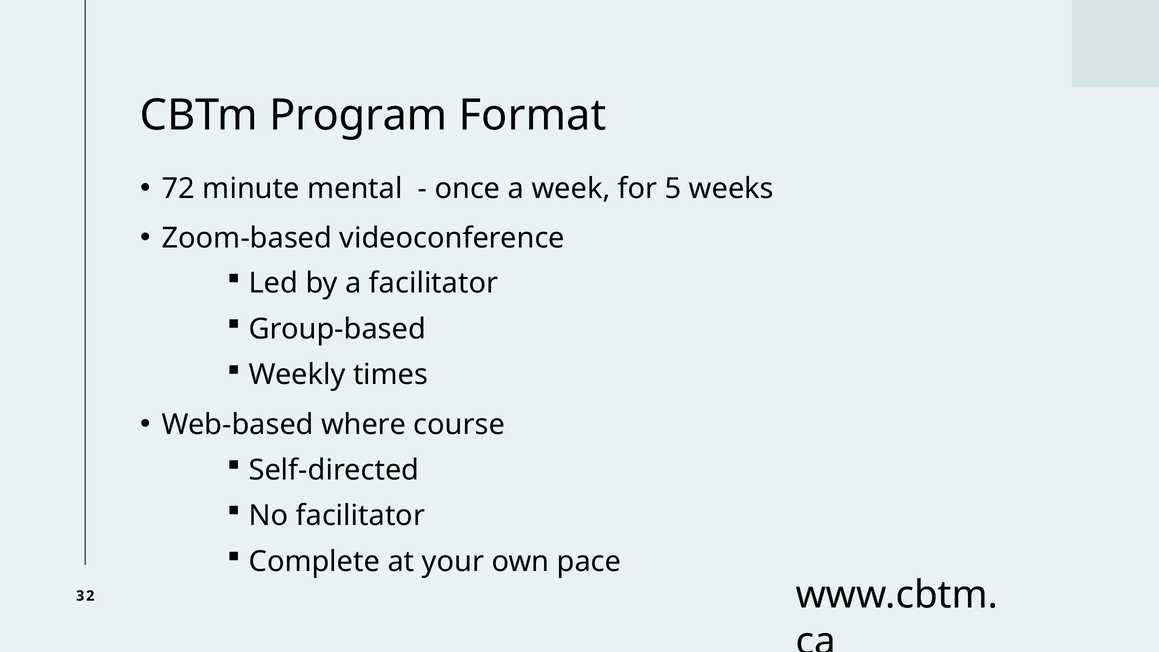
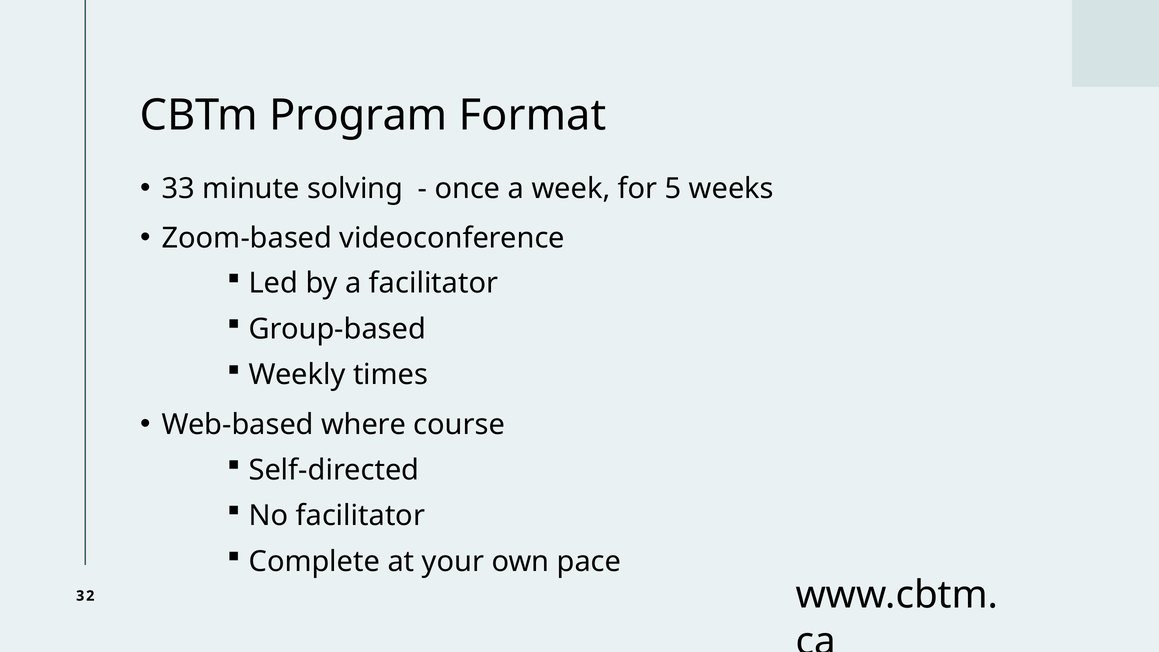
72: 72 -> 33
mental: mental -> solving
